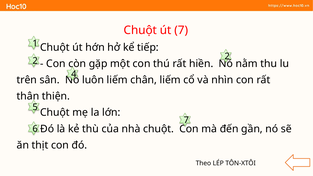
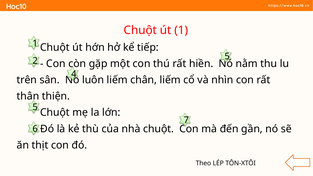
út 7: 7 -> 1
2 2: 2 -> 5
